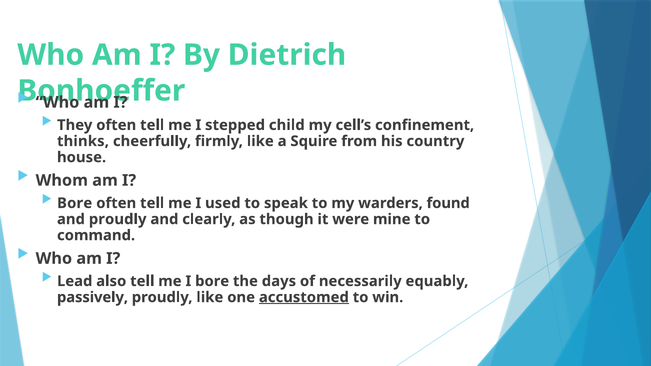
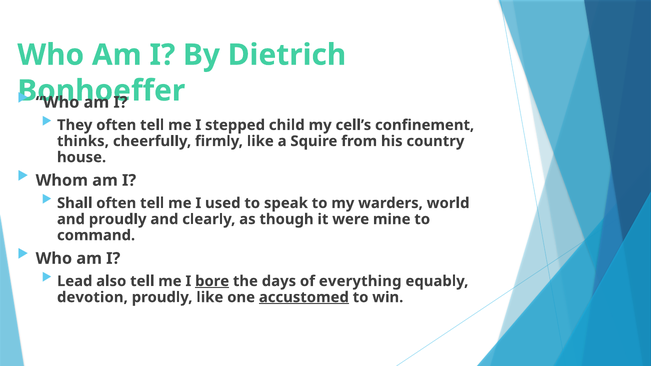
Bore at (75, 203): Bore -> Shall
found: found -> world
bore at (212, 281) underline: none -> present
necessarily: necessarily -> everything
passively: passively -> devotion
